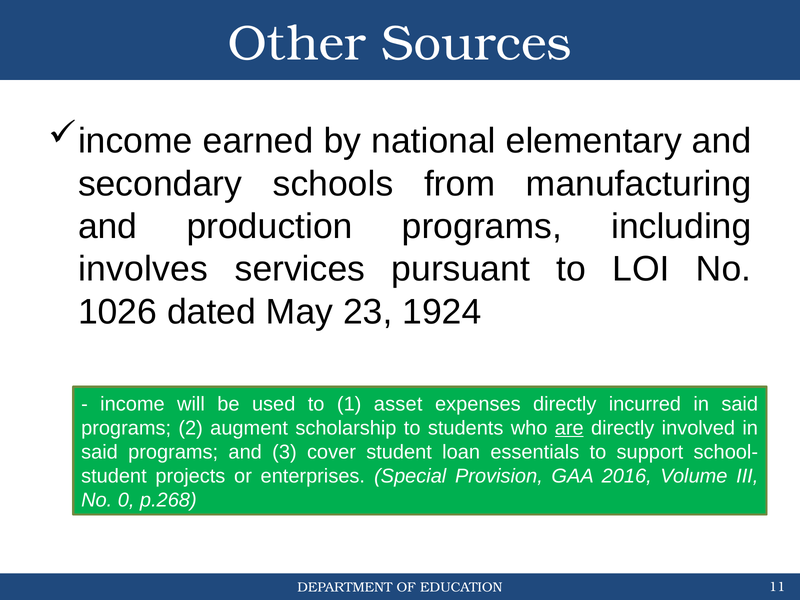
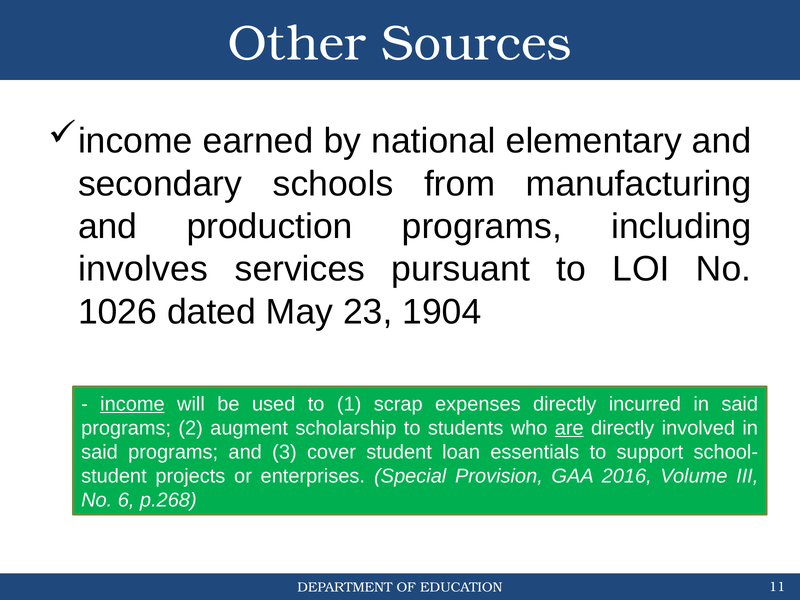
1924: 1924 -> 1904
income underline: none -> present
asset: asset -> scrap
0: 0 -> 6
